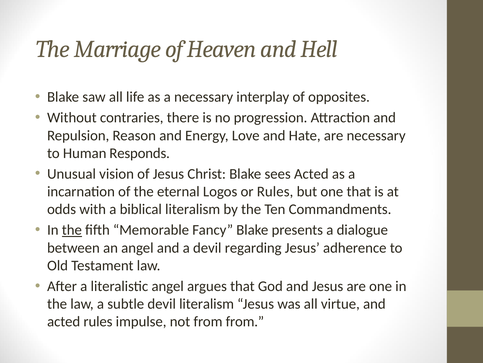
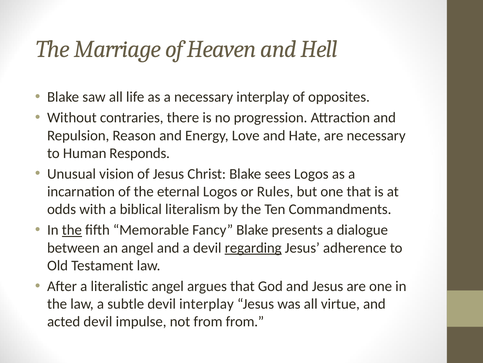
sees Acted: Acted -> Logos
regarding underline: none -> present
devil literalism: literalism -> interplay
acted rules: rules -> devil
